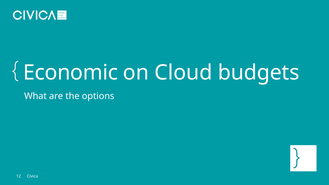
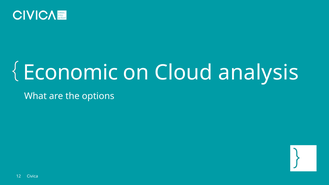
budgets: budgets -> analysis
